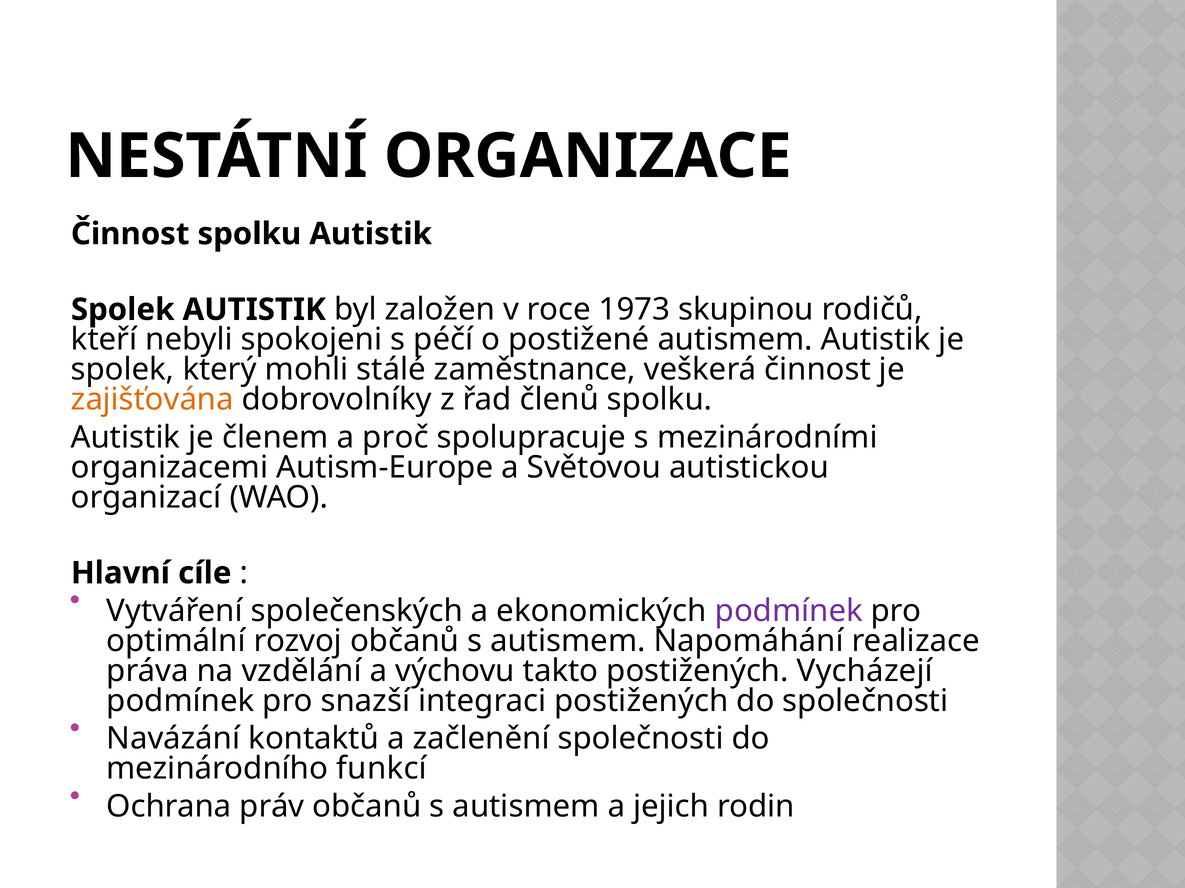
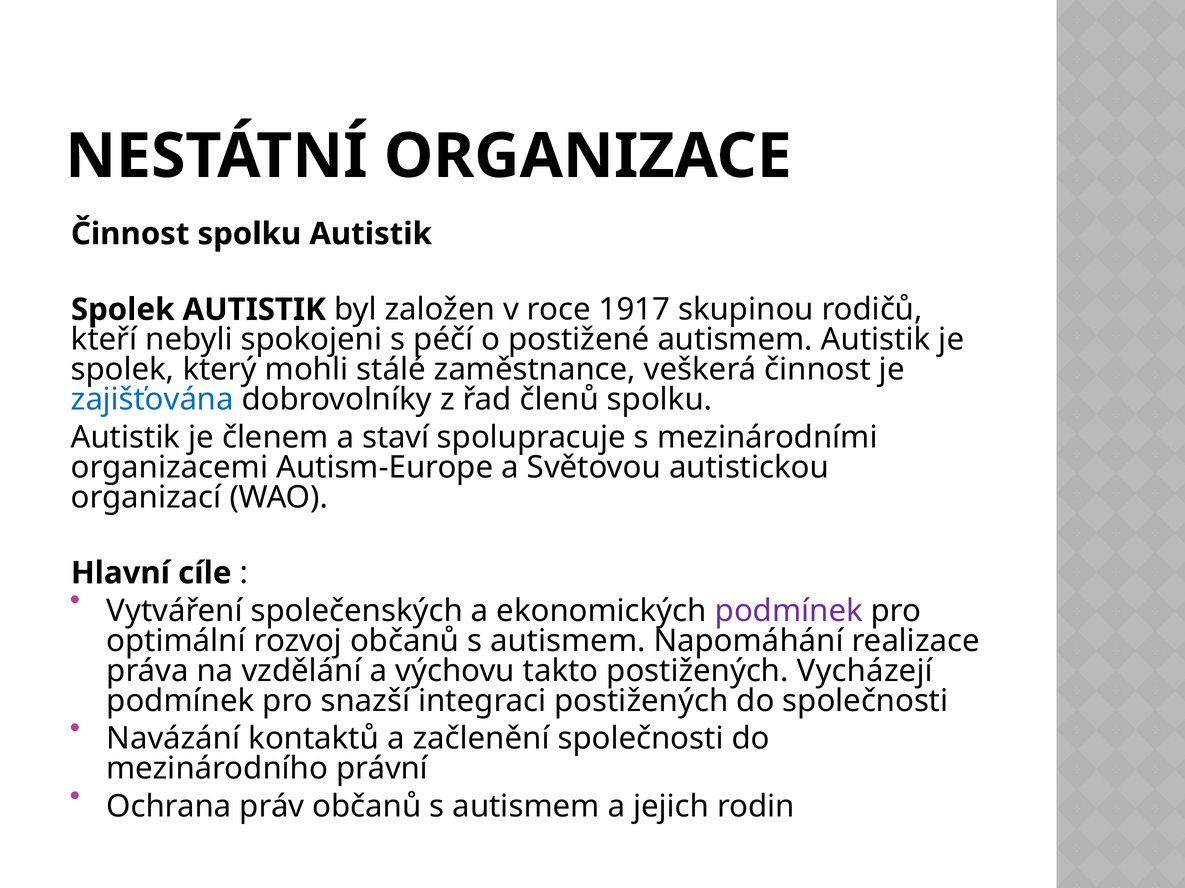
1973: 1973 -> 1917
zajišťována colour: orange -> blue
proč: proč -> staví
funkcí: funkcí -> právní
